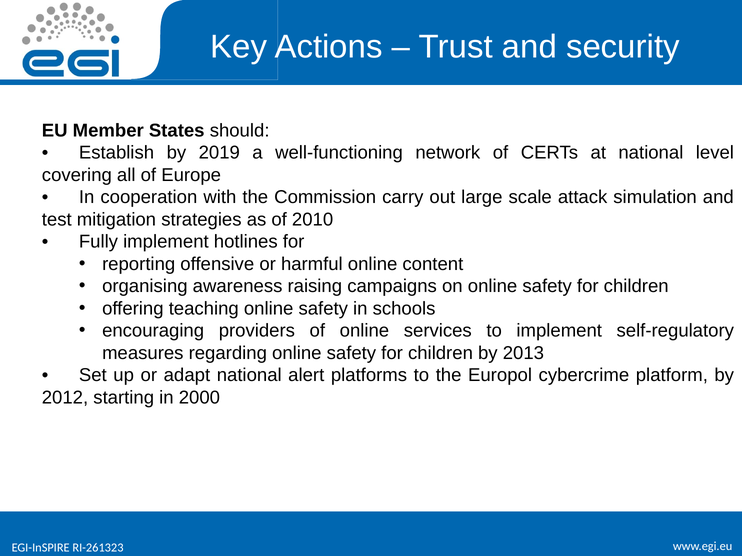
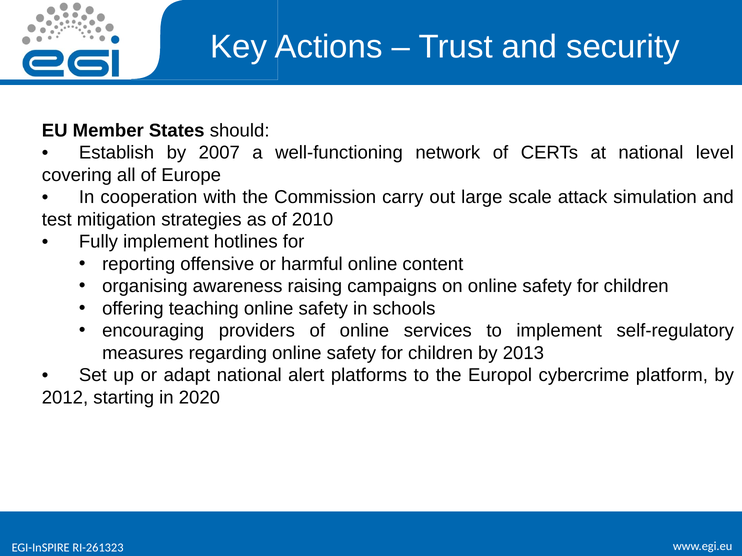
2019: 2019 -> 2007
2000: 2000 -> 2020
